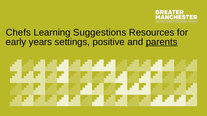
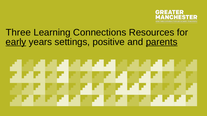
Chefs: Chefs -> Three
Suggestions: Suggestions -> Connections
early underline: none -> present
